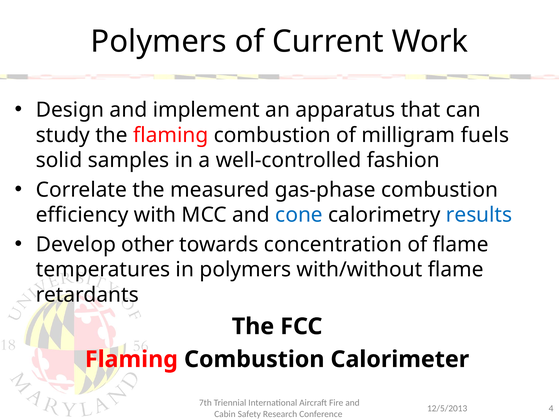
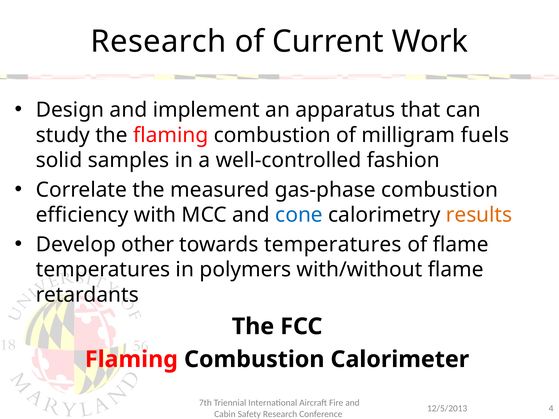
Polymers at (159, 42): Polymers -> Research
results colour: blue -> orange
towards concentration: concentration -> temperatures
